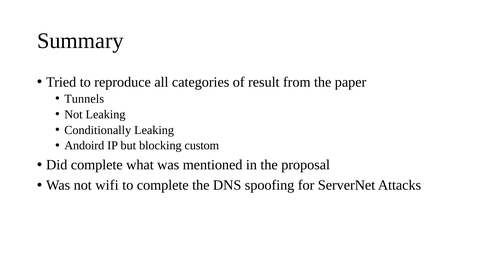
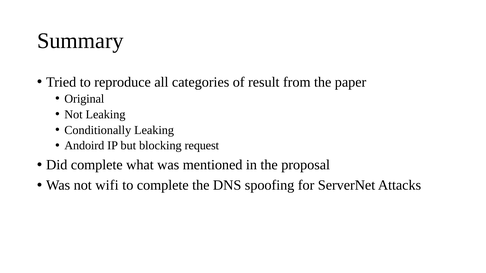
Tunnels: Tunnels -> Original
custom: custom -> request
